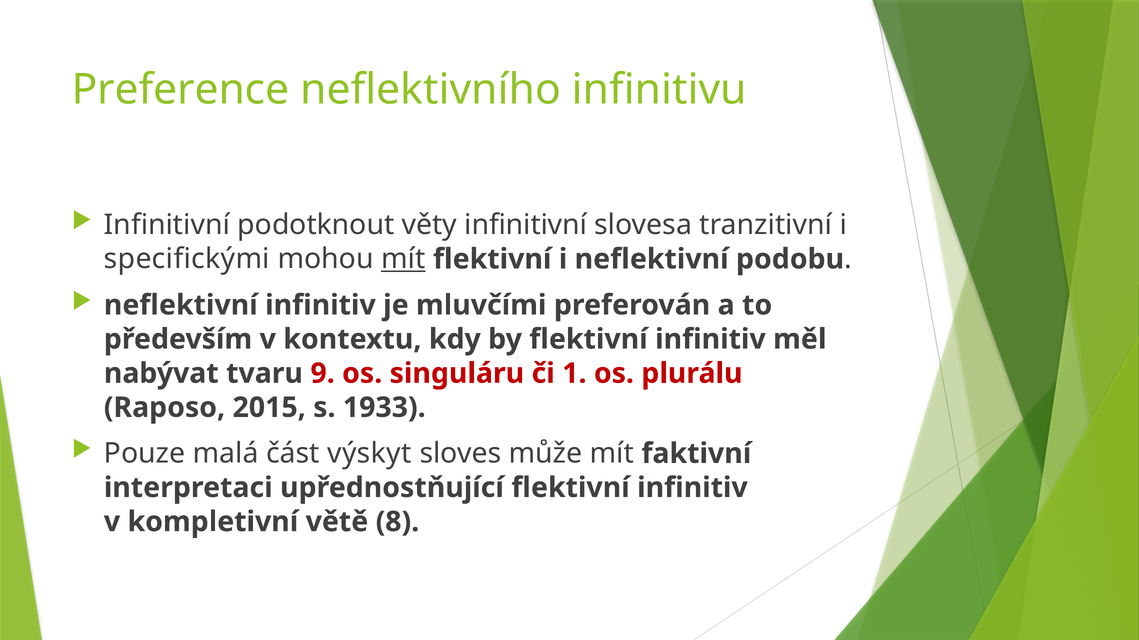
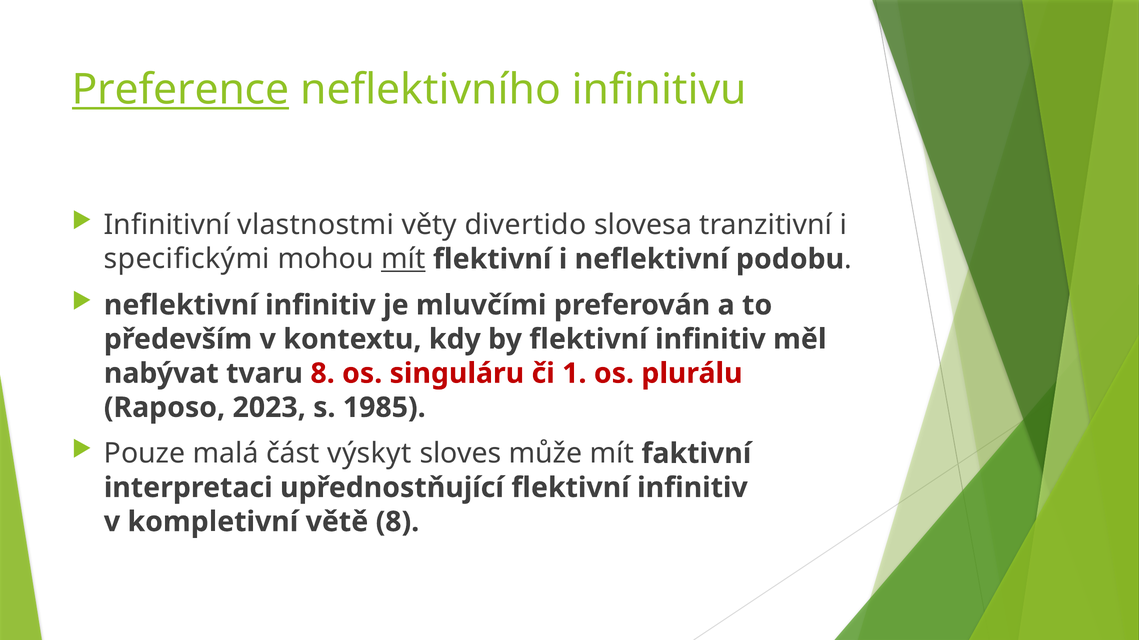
Preference underline: none -> present
podotknout: podotknout -> vlastnostmi
věty infinitivní: infinitivní -> divertido
tvaru 9: 9 -> 8
2015: 2015 -> 2023
1933: 1933 -> 1985
